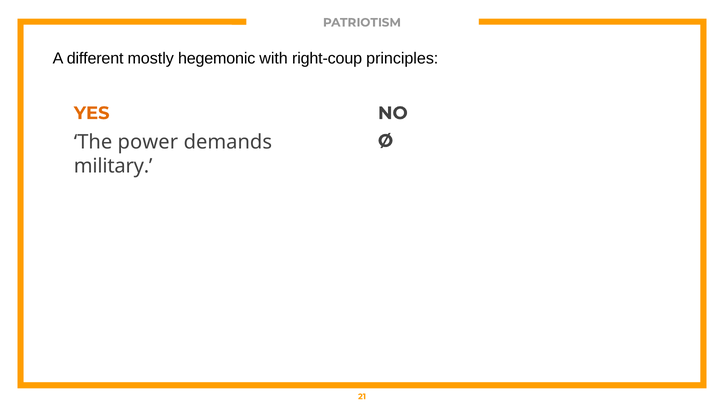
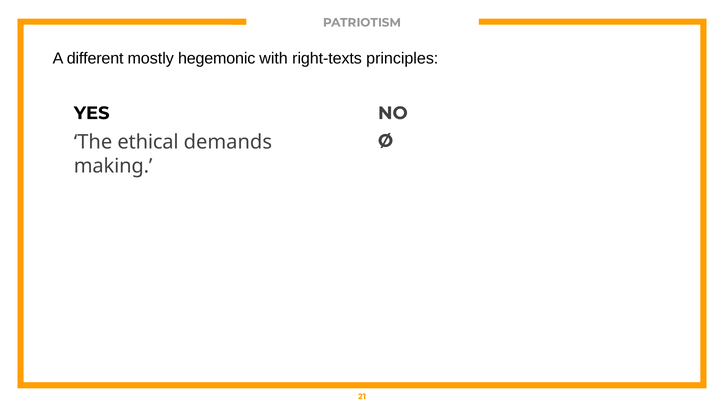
right-coup: right-coup -> right-texts
YES colour: orange -> black
power: power -> ethical
military: military -> making
